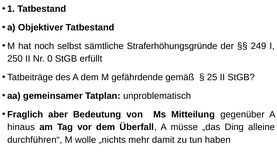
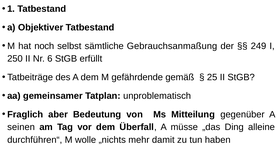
Straferhöhungsgründe: Straferhöhungsgründe -> Gebrauchsanmaßung
0: 0 -> 6
hinaus: hinaus -> seinen
